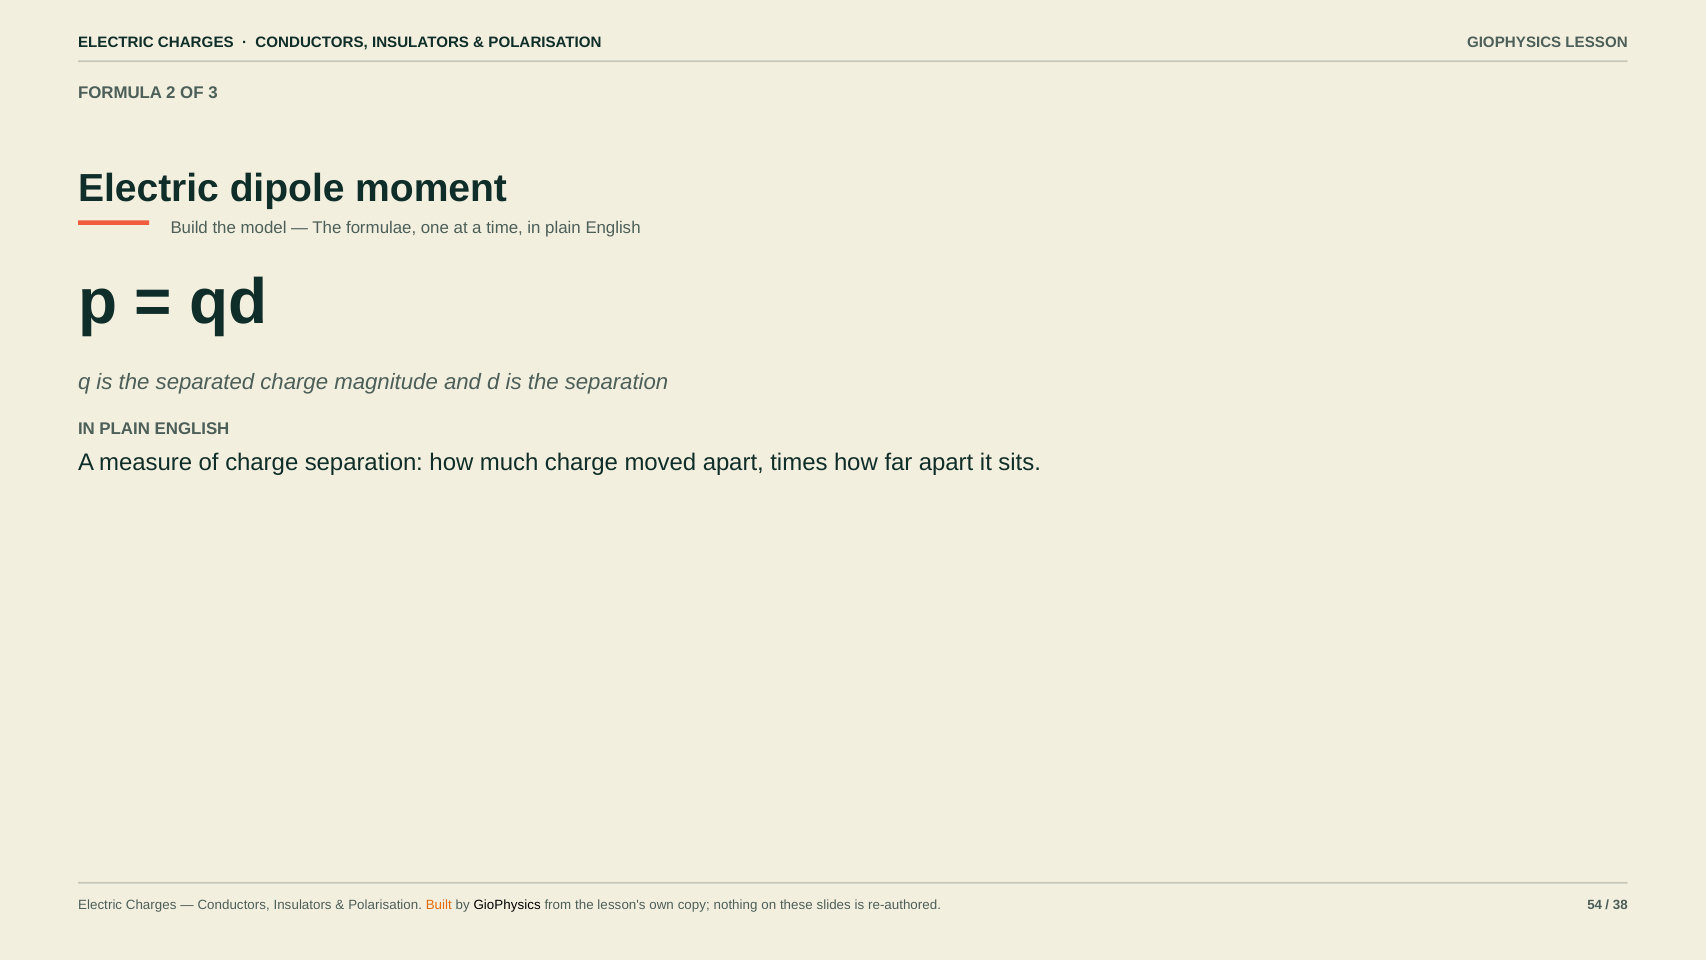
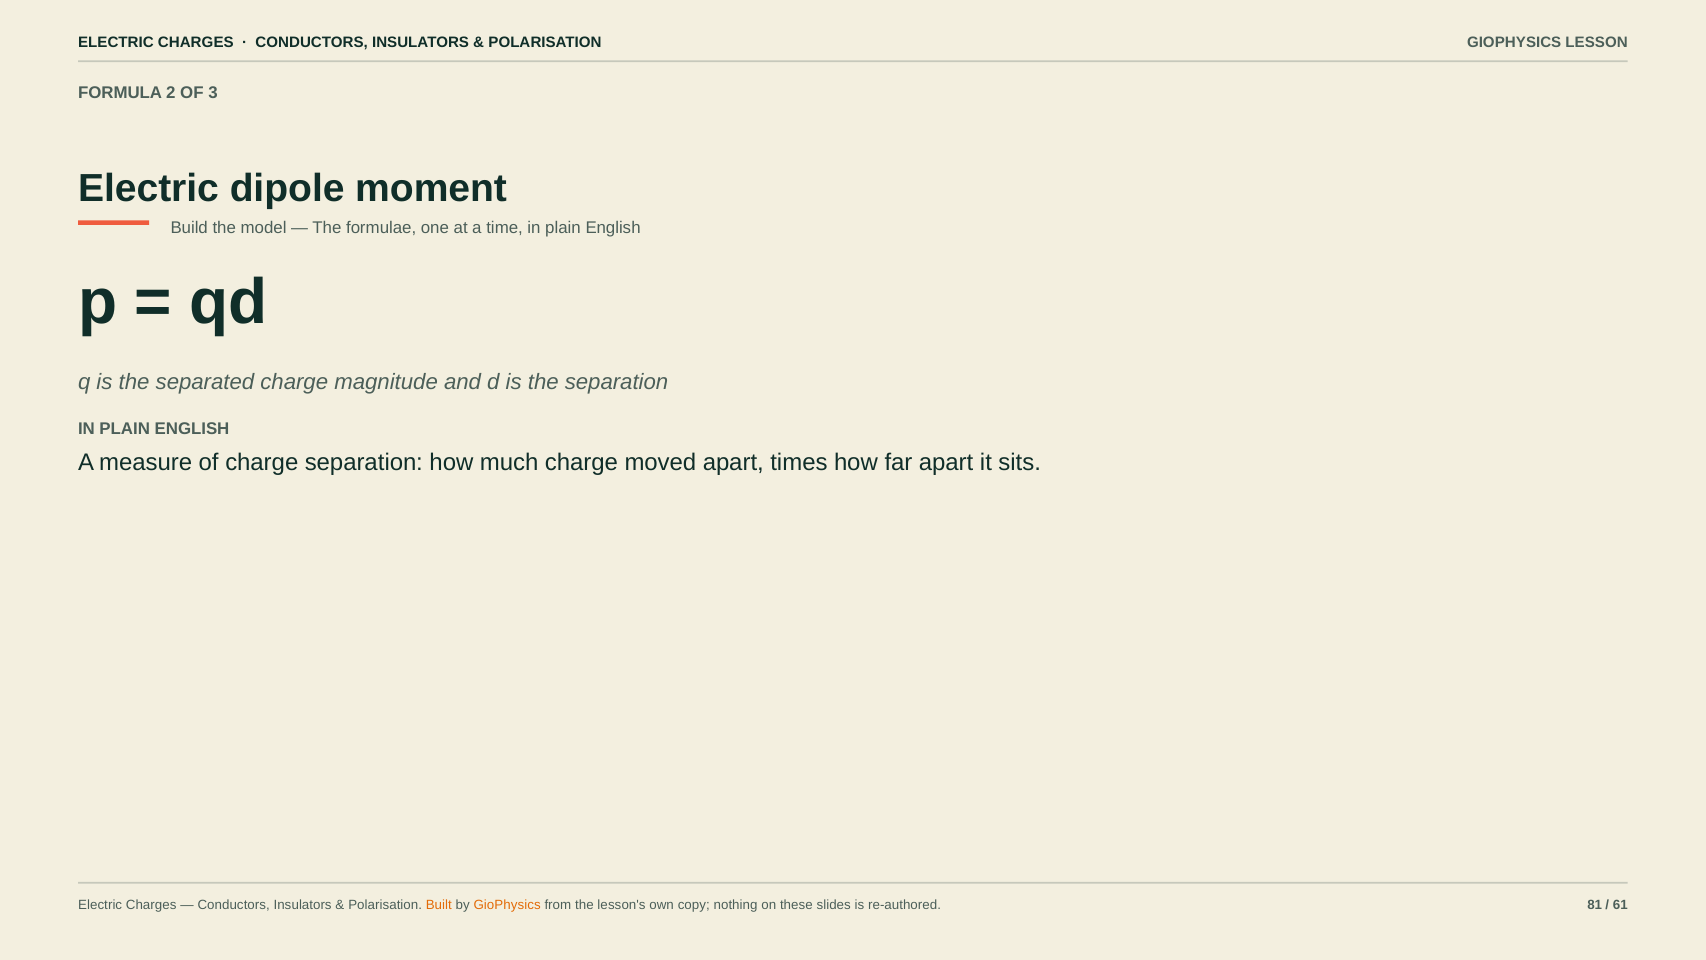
GioPhysics at (507, 905) colour: black -> orange
54: 54 -> 81
38: 38 -> 61
